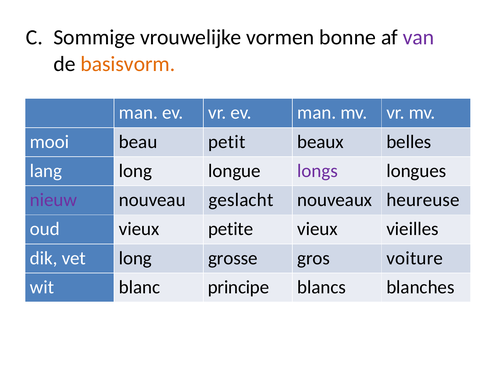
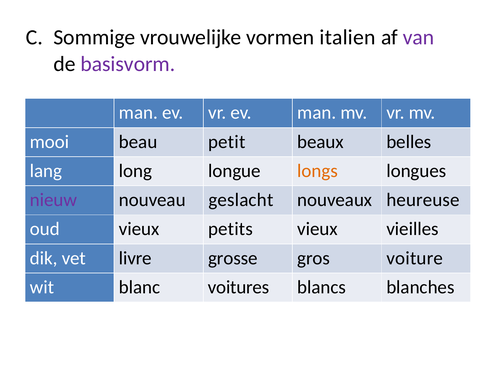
bonne: bonne -> italien
basisvorm colour: orange -> purple
longs colour: purple -> orange
petite: petite -> petits
vet long: long -> livre
principe: principe -> voitures
